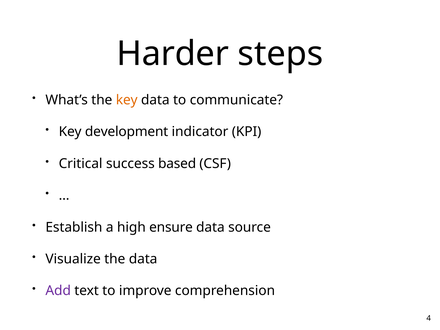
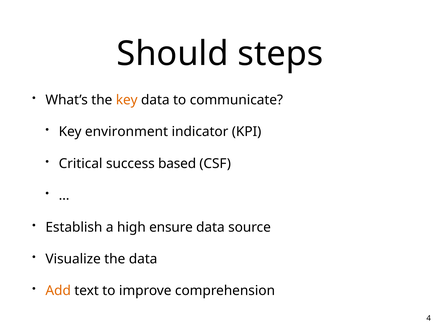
Harder: Harder -> Should
development: development -> environment
Add colour: purple -> orange
